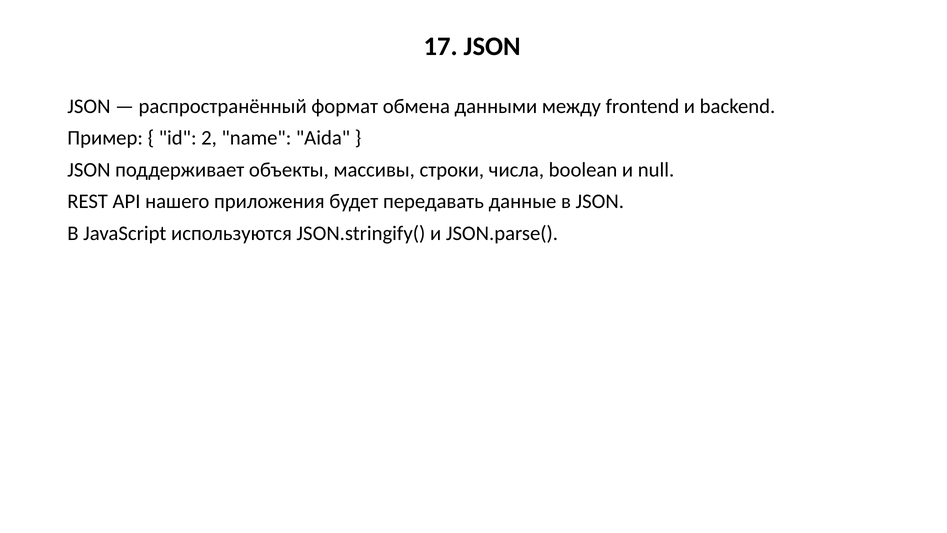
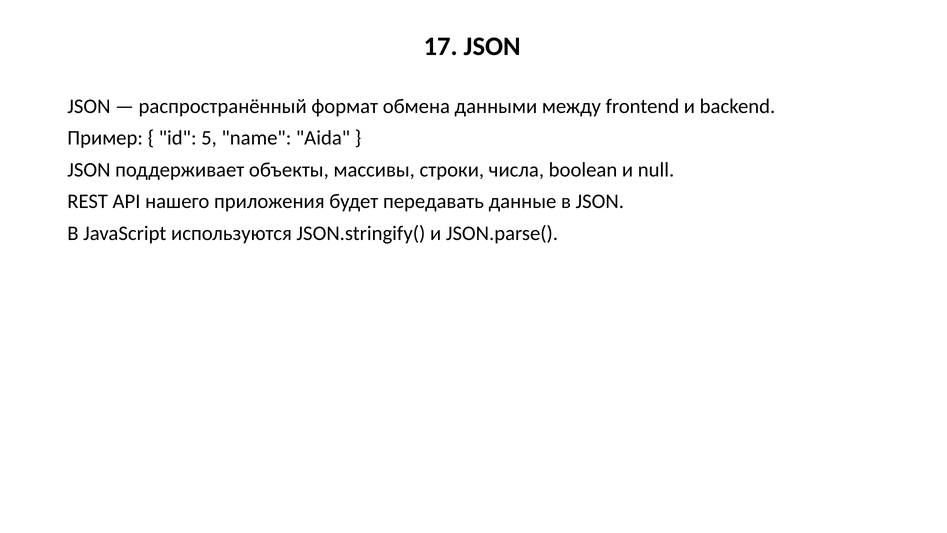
2: 2 -> 5
